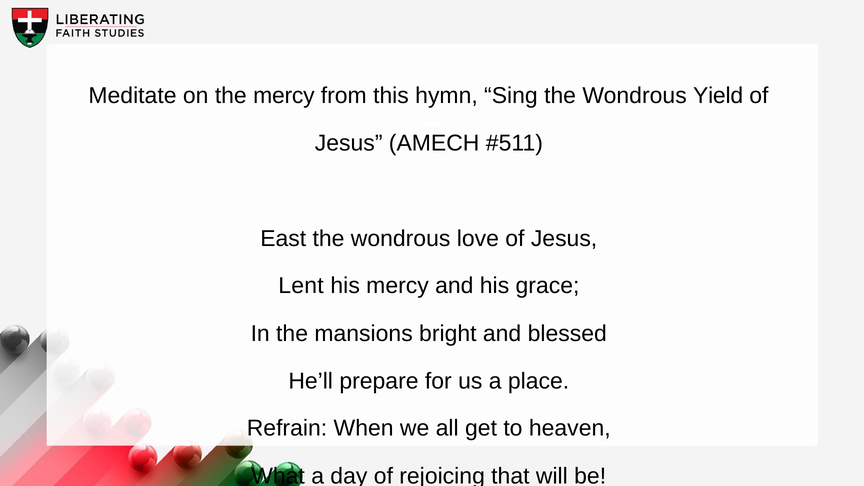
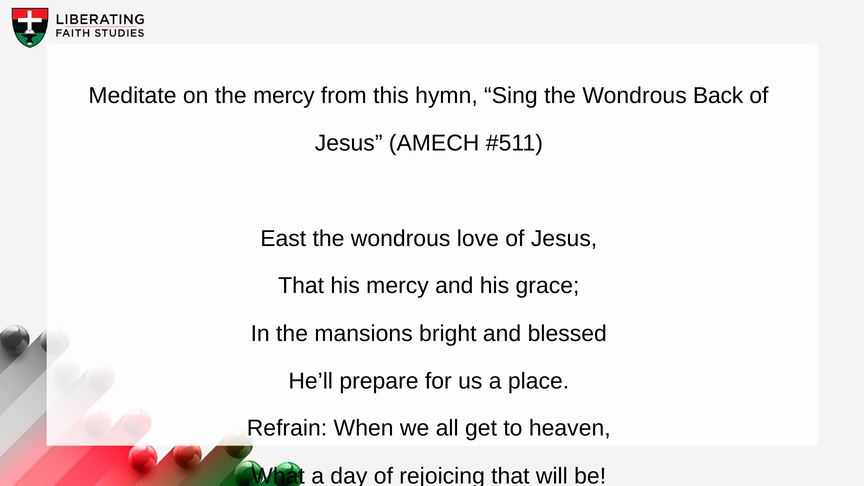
Yield: Yield -> Back
Lent at (301, 286): Lent -> That
